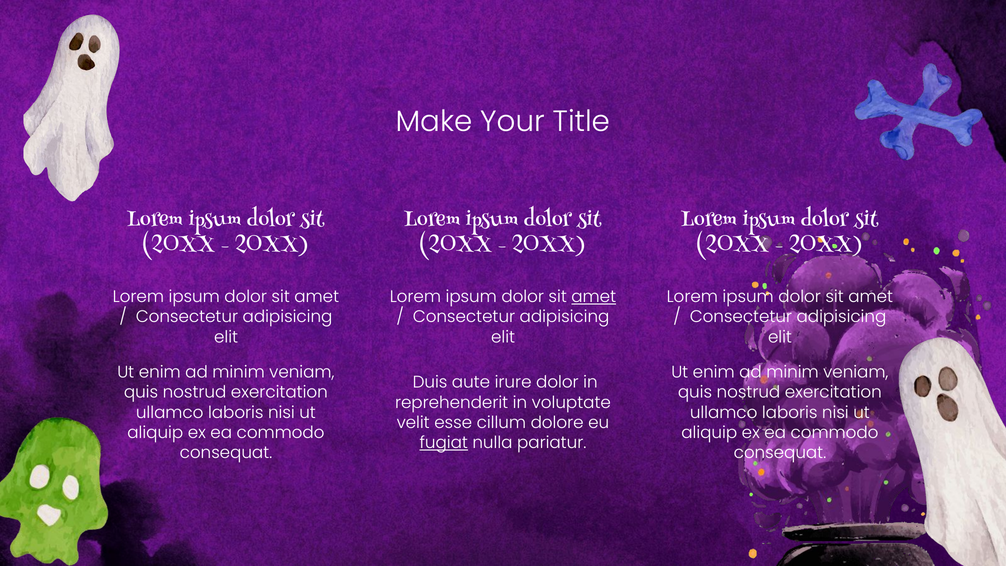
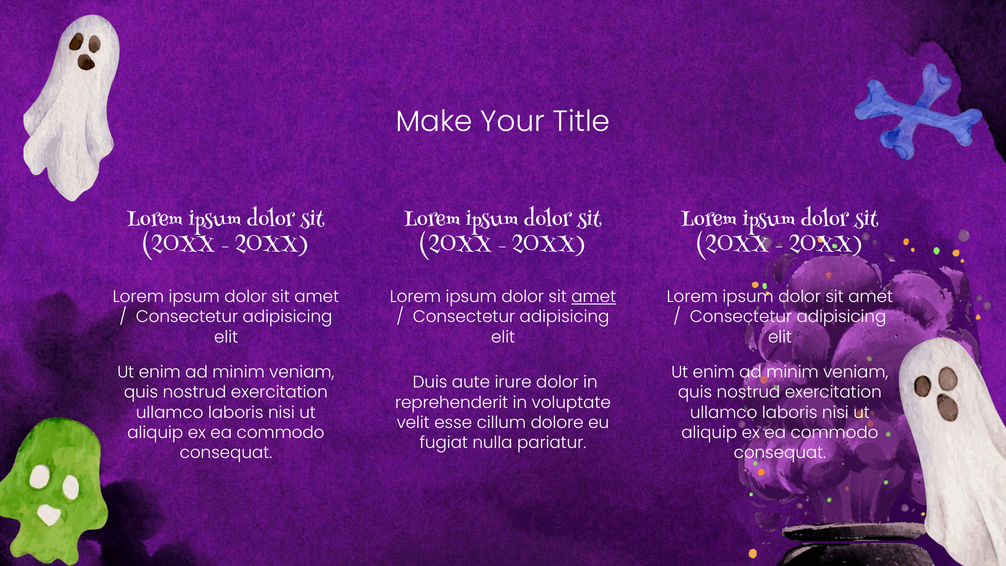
fugiat underline: present -> none
